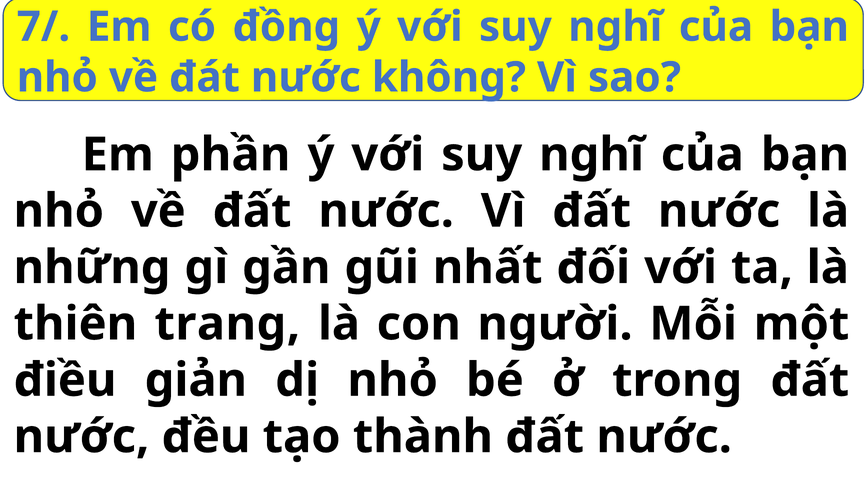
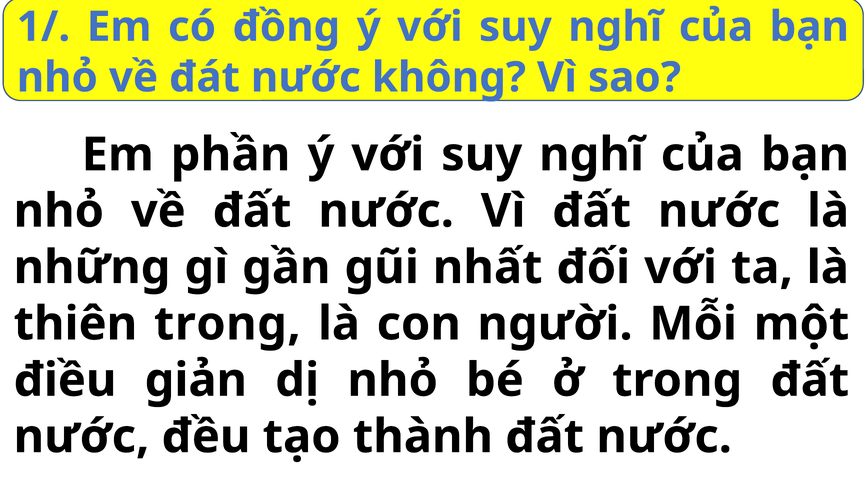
7/: 7/ -> 1/
thiên trang: trang -> trong
